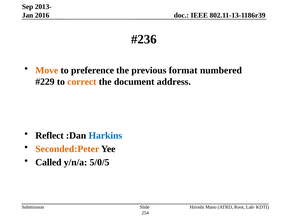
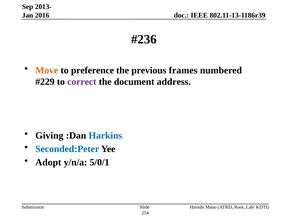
format: format -> frames
correct colour: orange -> purple
Reflect: Reflect -> Giving
Seconded:Peter colour: orange -> blue
Called: Called -> Adopt
5/0/5: 5/0/5 -> 5/0/1
